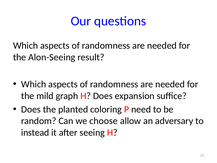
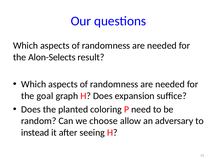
Alon-Seeing: Alon-Seeing -> Alon-Selects
mild: mild -> goal
